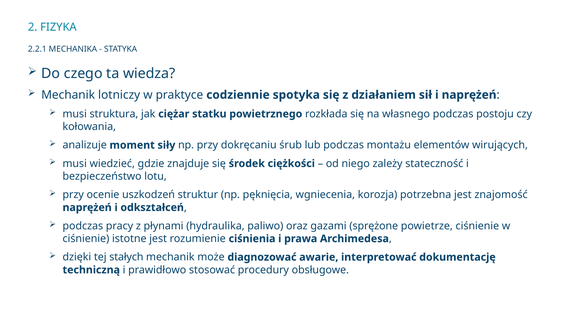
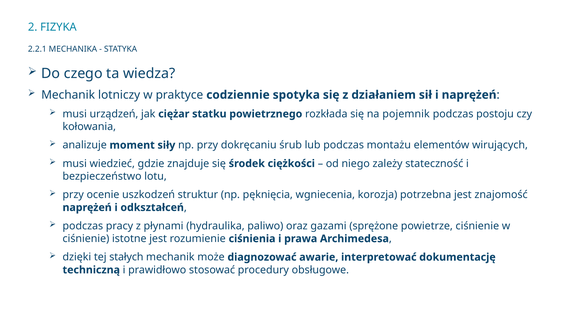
struktura: struktura -> urządzeń
własnego: własnego -> pojemnik
